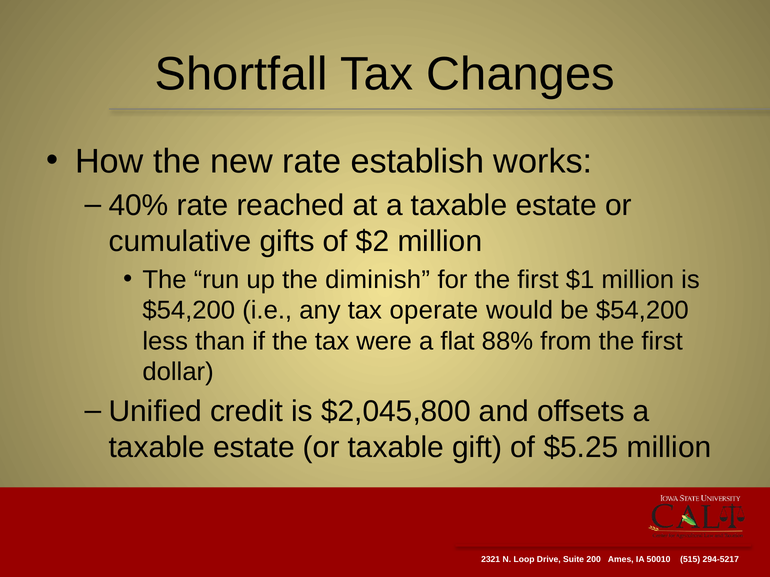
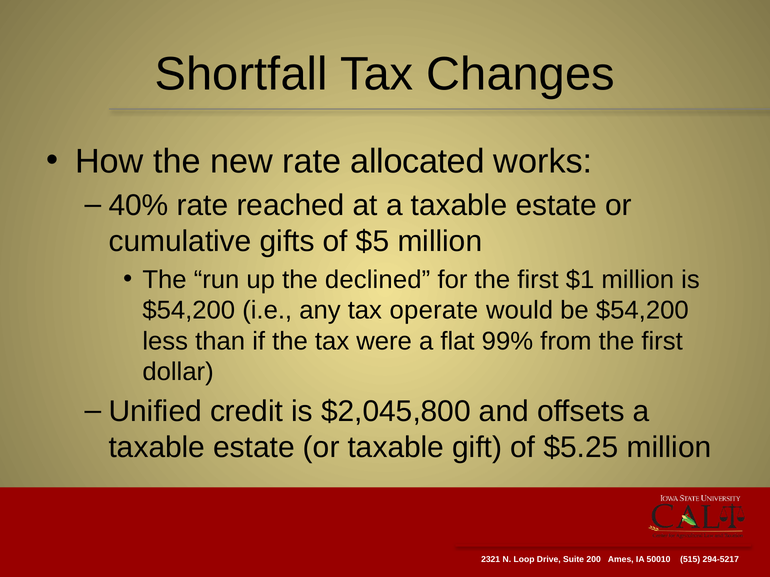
establish: establish -> allocated
$2: $2 -> $5
diminish: diminish -> declined
88%: 88% -> 99%
